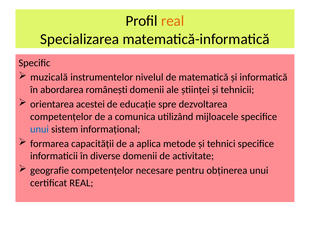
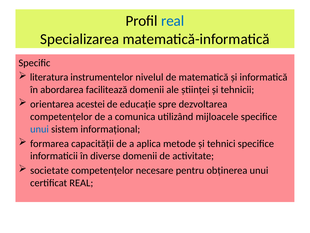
real at (173, 21) colour: orange -> blue
muzicală: muzicală -> literatura
românești: românești -> facilitează
geografie: geografie -> societate
